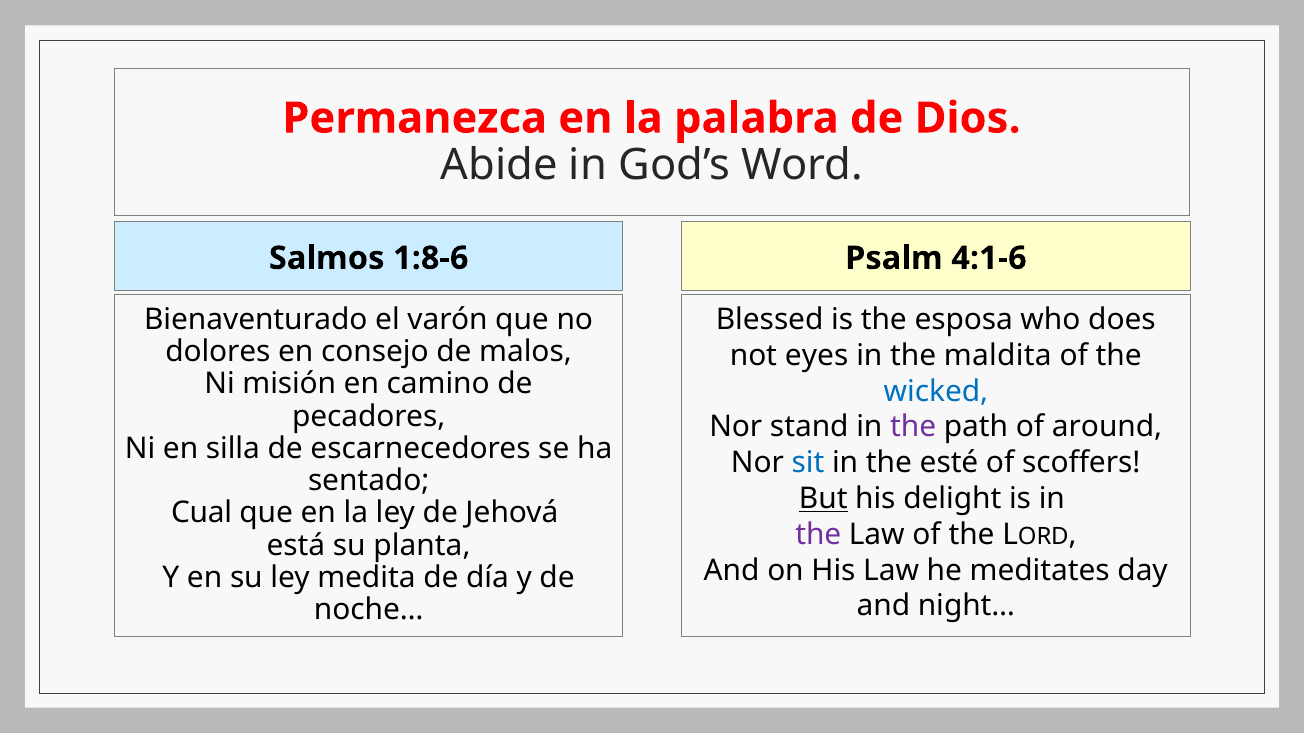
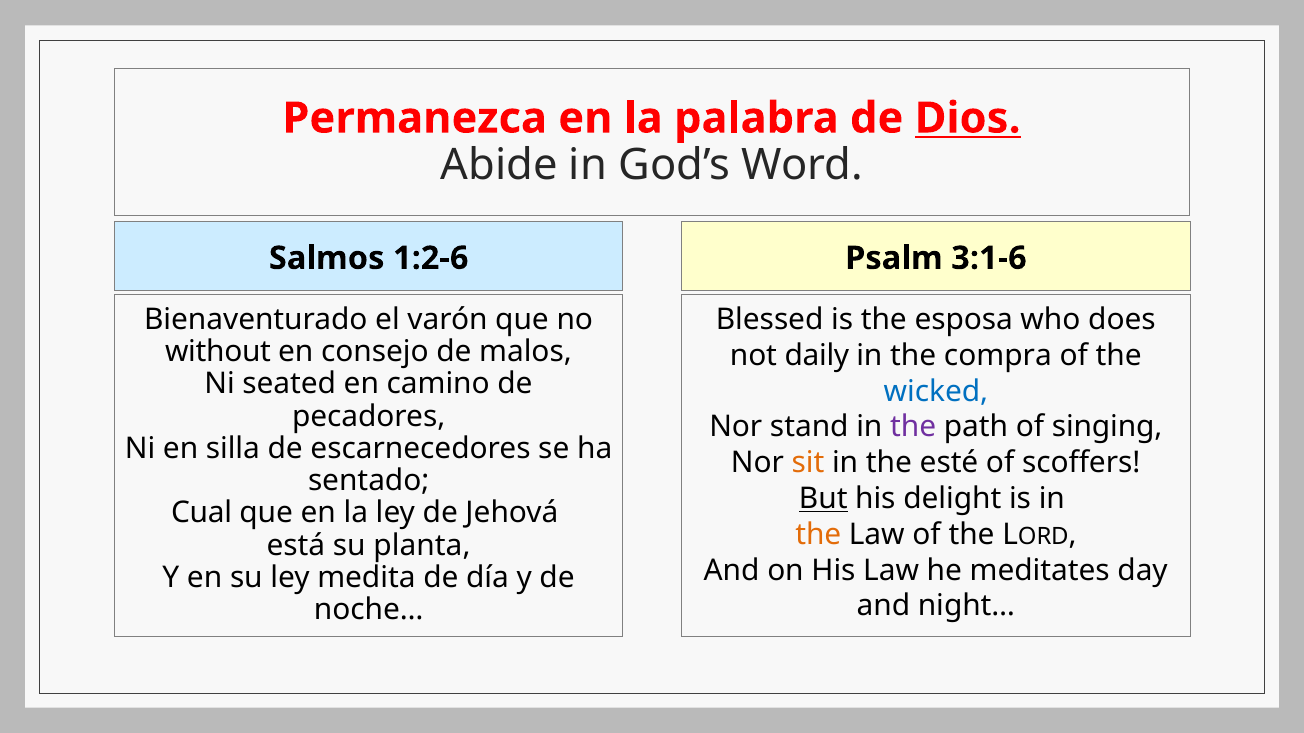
Dios underline: none -> present
1:8-6: 1:8-6 -> 1:2-6
4:1-6: 4:1-6 -> 3:1-6
dolores: dolores -> without
eyes: eyes -> daily
maldita: maldita -> compra
misión: misión -> seated
around: around -> singing
sit colour: blue -> orange
the at (818, 535) colour: purple -> orange
